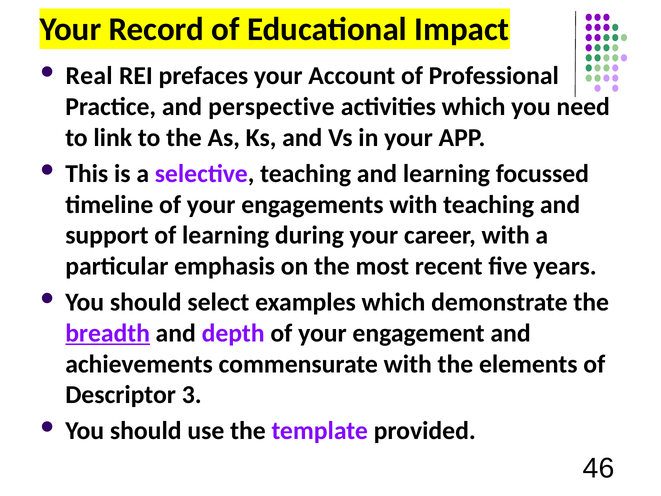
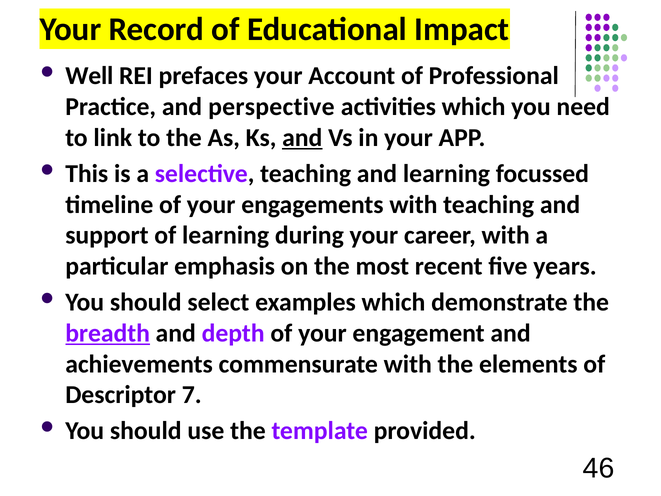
Real: Real -> Well
and at (302, 138) underline: none -> present
3: 3 -> 7
